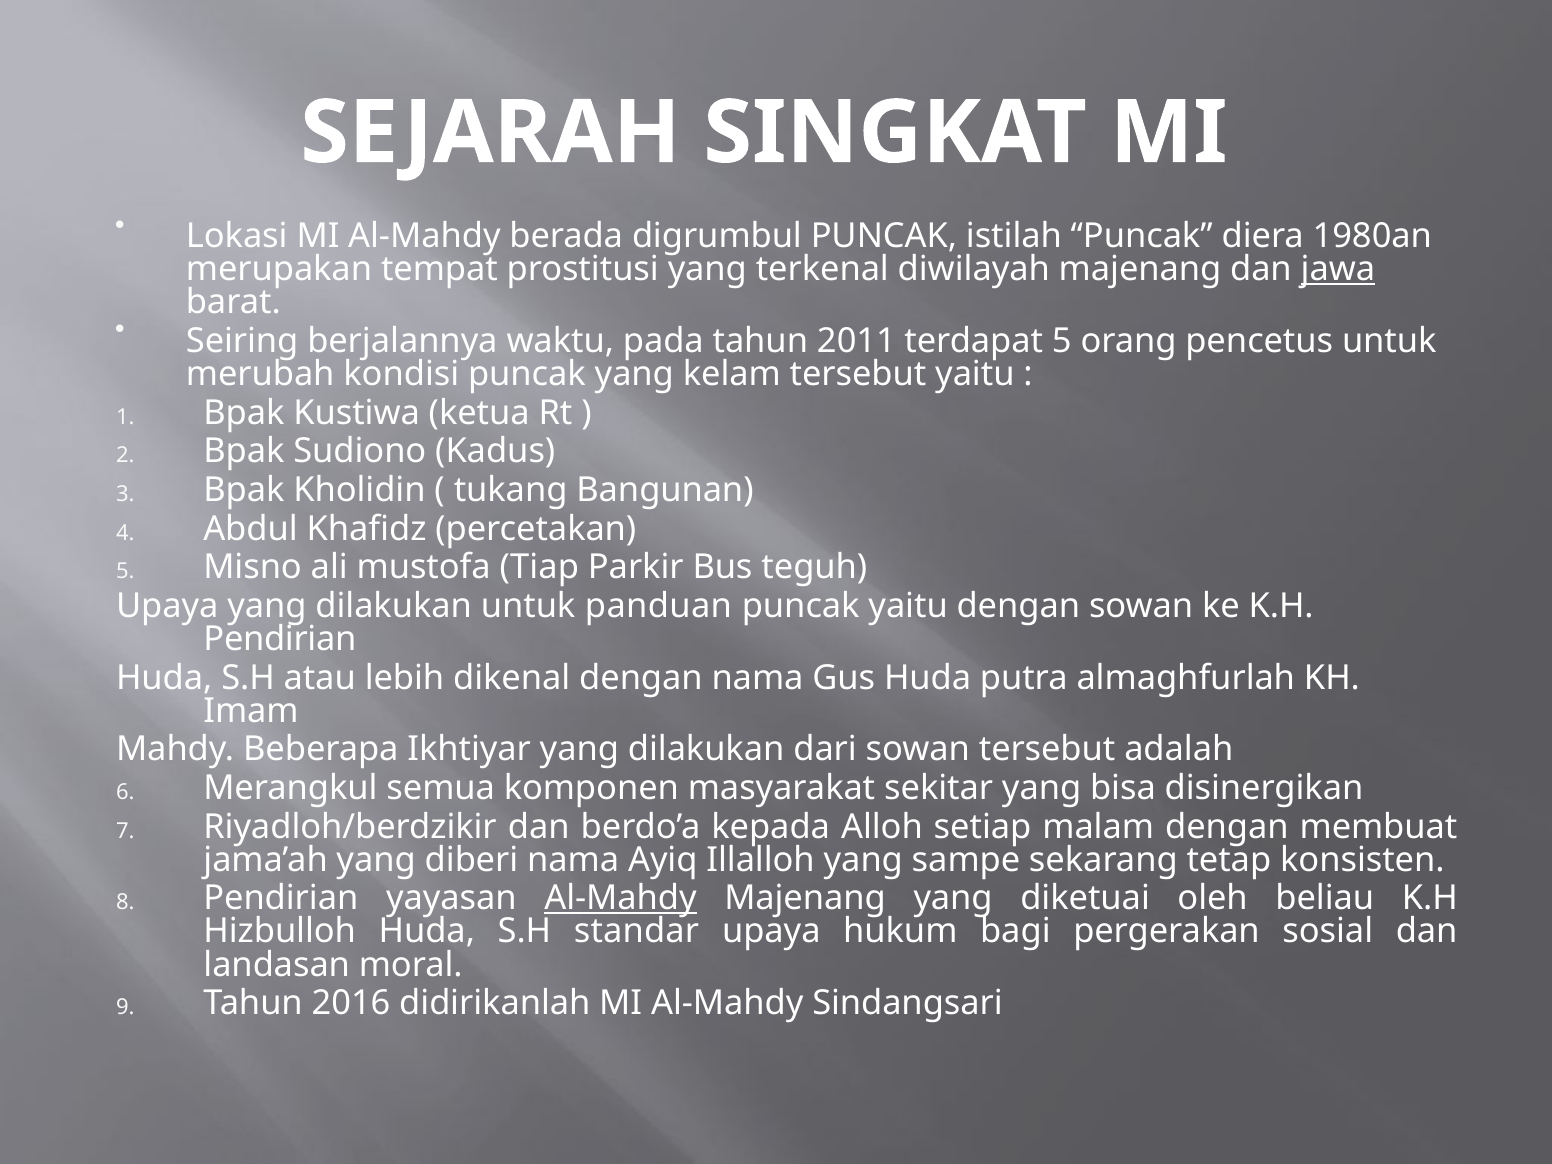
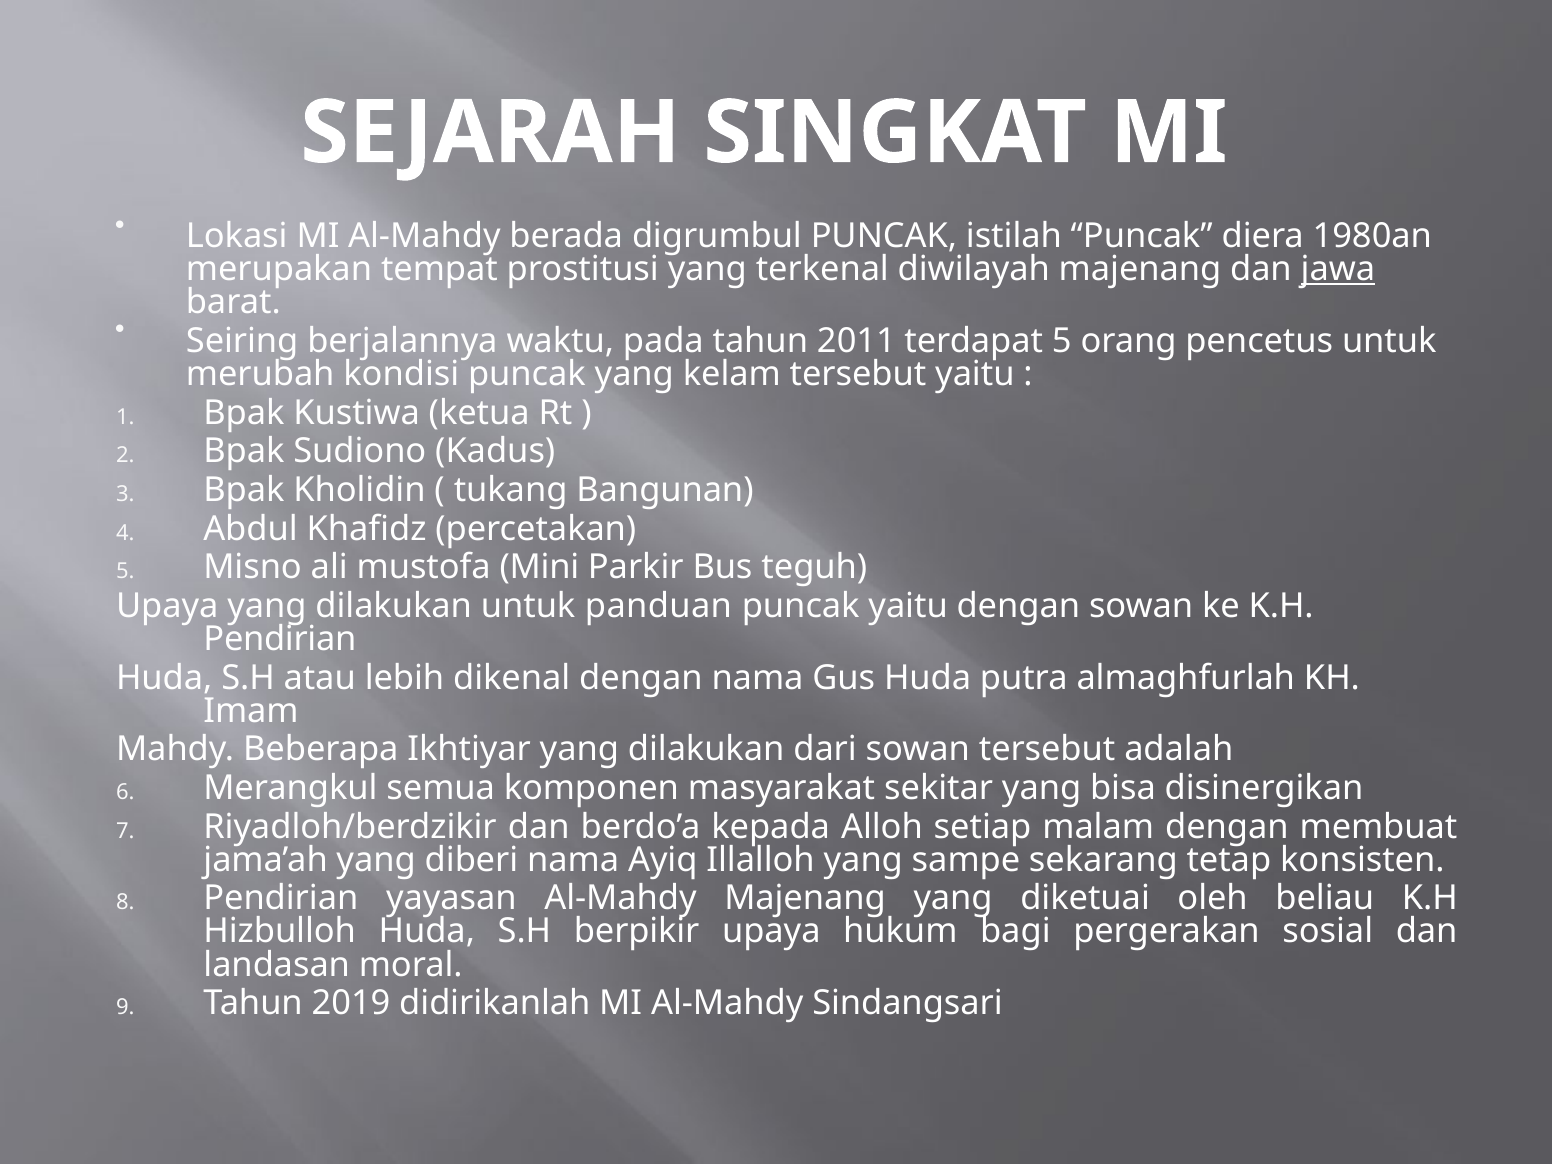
Tiap: Tiap -> Mini
Al-Mahdy at (620, 898) underline: present -> none
standar: standar -> berpikir
2016: 2016 -> 2019
